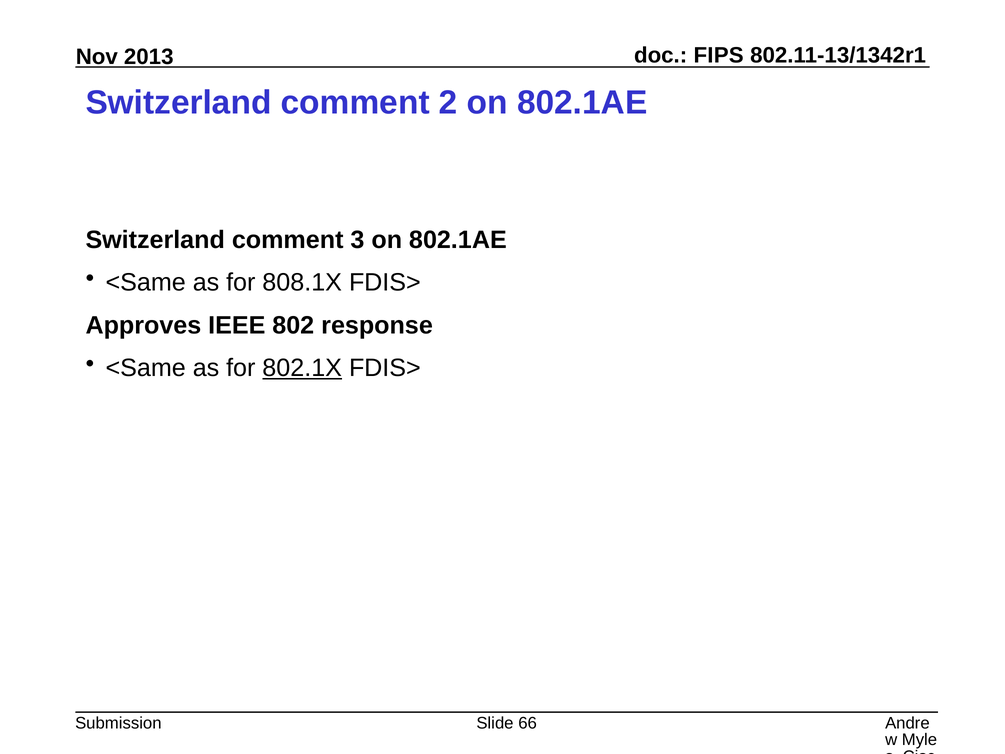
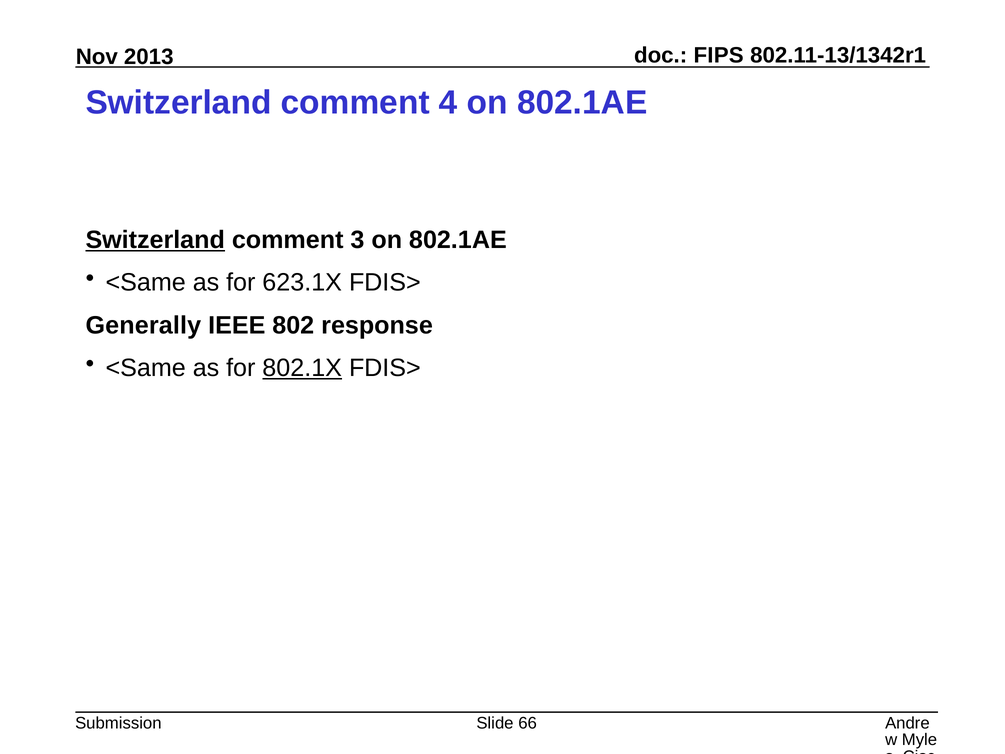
2: 2 -> 4
Switzerland at (155, 240) underline: none -> present
808.1X: 808.1X -> 623.1X
Approves: Approves -> Generally
